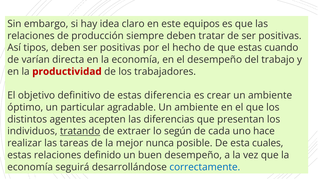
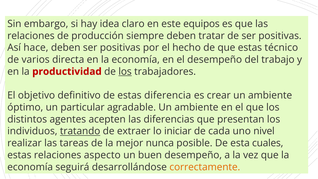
tipos: tipos -> hace
cuando: cuando -> técnico
varían: varían -> varios
los at (125, 72) underline: none -> present
según: según -> iniciar
hace: hace -> nivel
definido: definido -> aspecto
correctamente colour: blue -> orange
